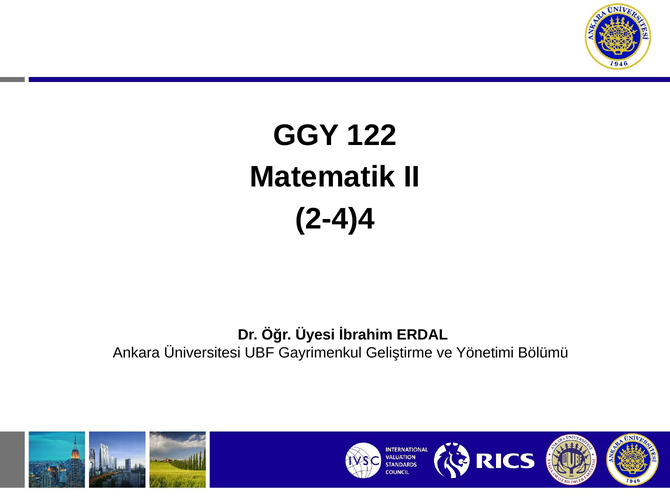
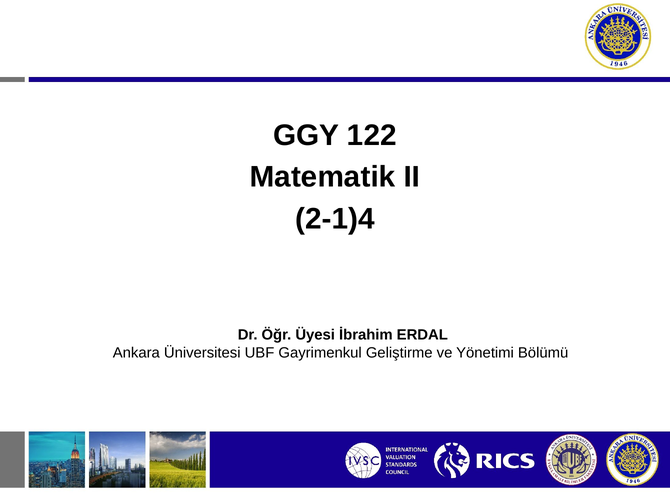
2-4)4: 2-4)4 -> 2-1)4
